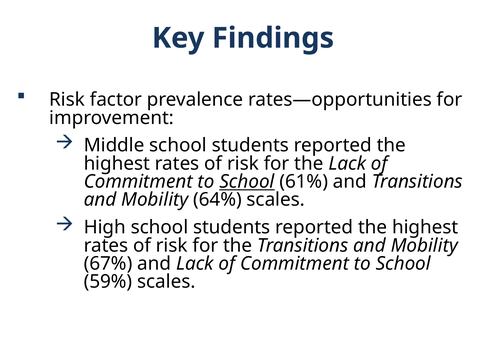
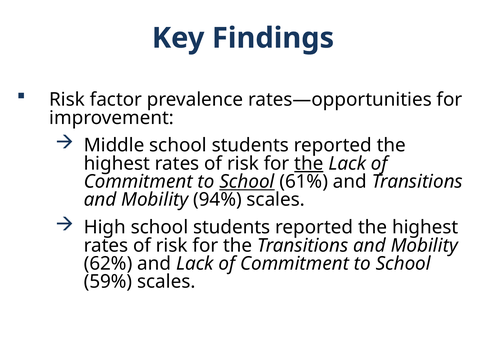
the at (309, 164) underline: none -> present
64%: 64% -> 94%
67%: 67% -> 62%
